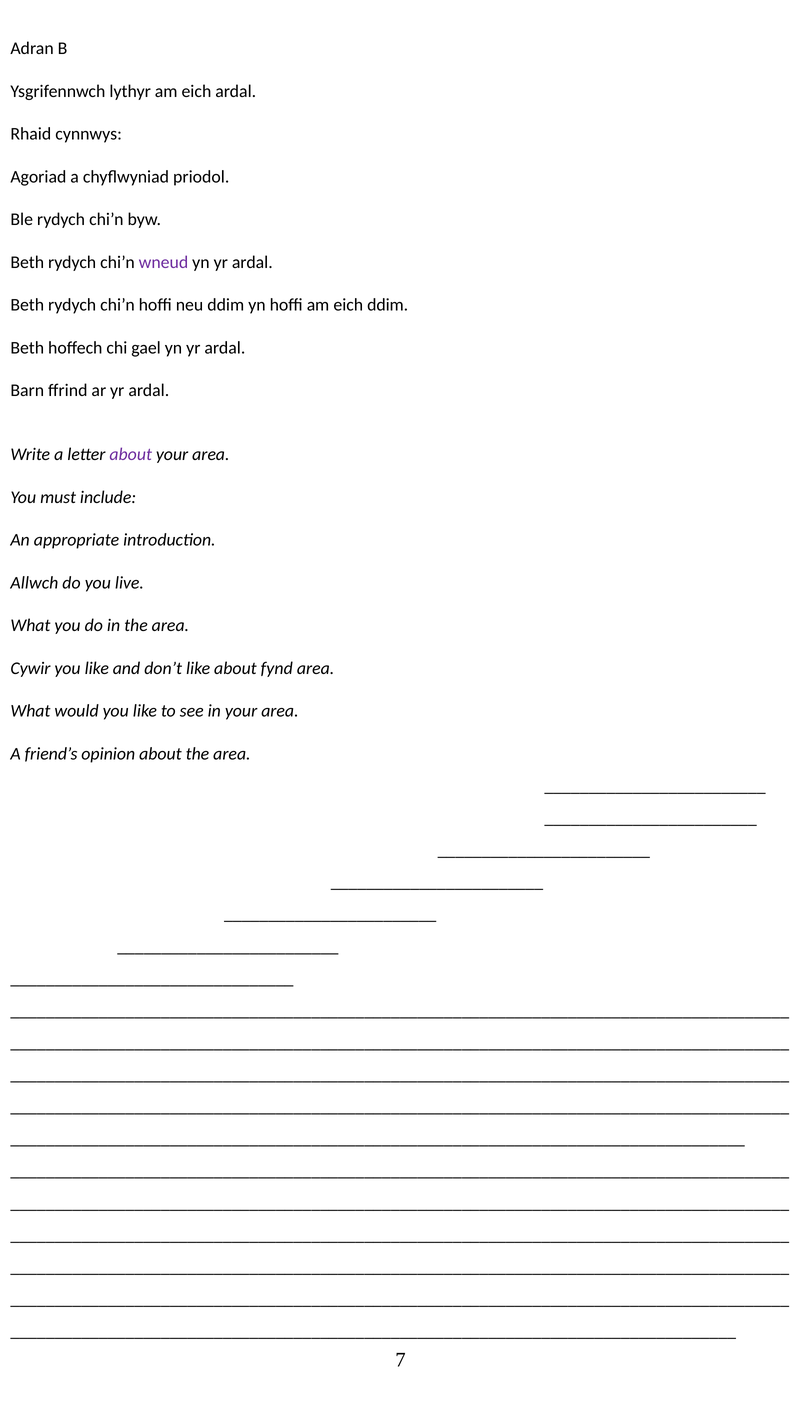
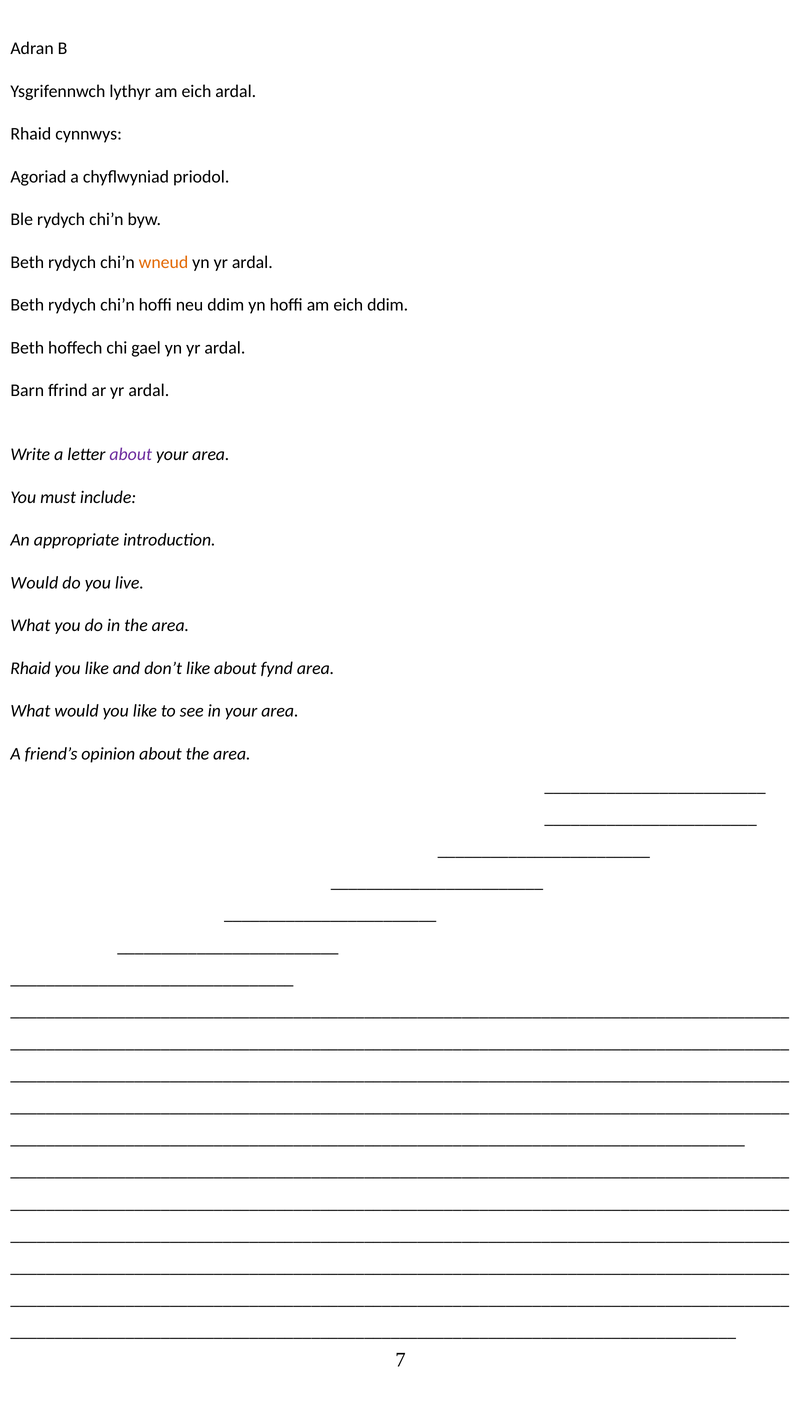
wneud colour: purple -> orange
Allwch at (34, 582): Allwch -> Would
Cywir at (30, 668): Cywir -> Rhaid
